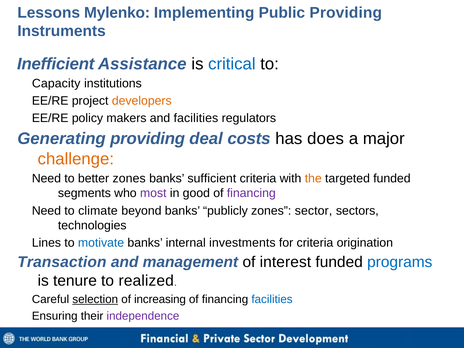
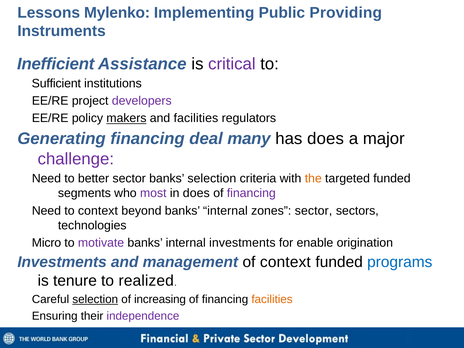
critical colour: blue -> purple
Capacity: Capacity -> Sufficient
developers colour: orange -> purple
makers underline: none -> present
Generating providing: providing -> financing
costs: costs -> many
challenge colour: orange -> purple
better zones: zones -> sector
banks sufficient: sufficient -> selection
in good: good -> does
to climate: climate -> context
beyond banks publicly: publicly -> internal
Lines: Lines -> Micro
motivate colour: blue -> purple
for criteria: criteria -> enable
Transaction at (62, 262): Transaction -> Investments
of interest: interest -> context
facilities at (272, 299) colour: blue -> orange
